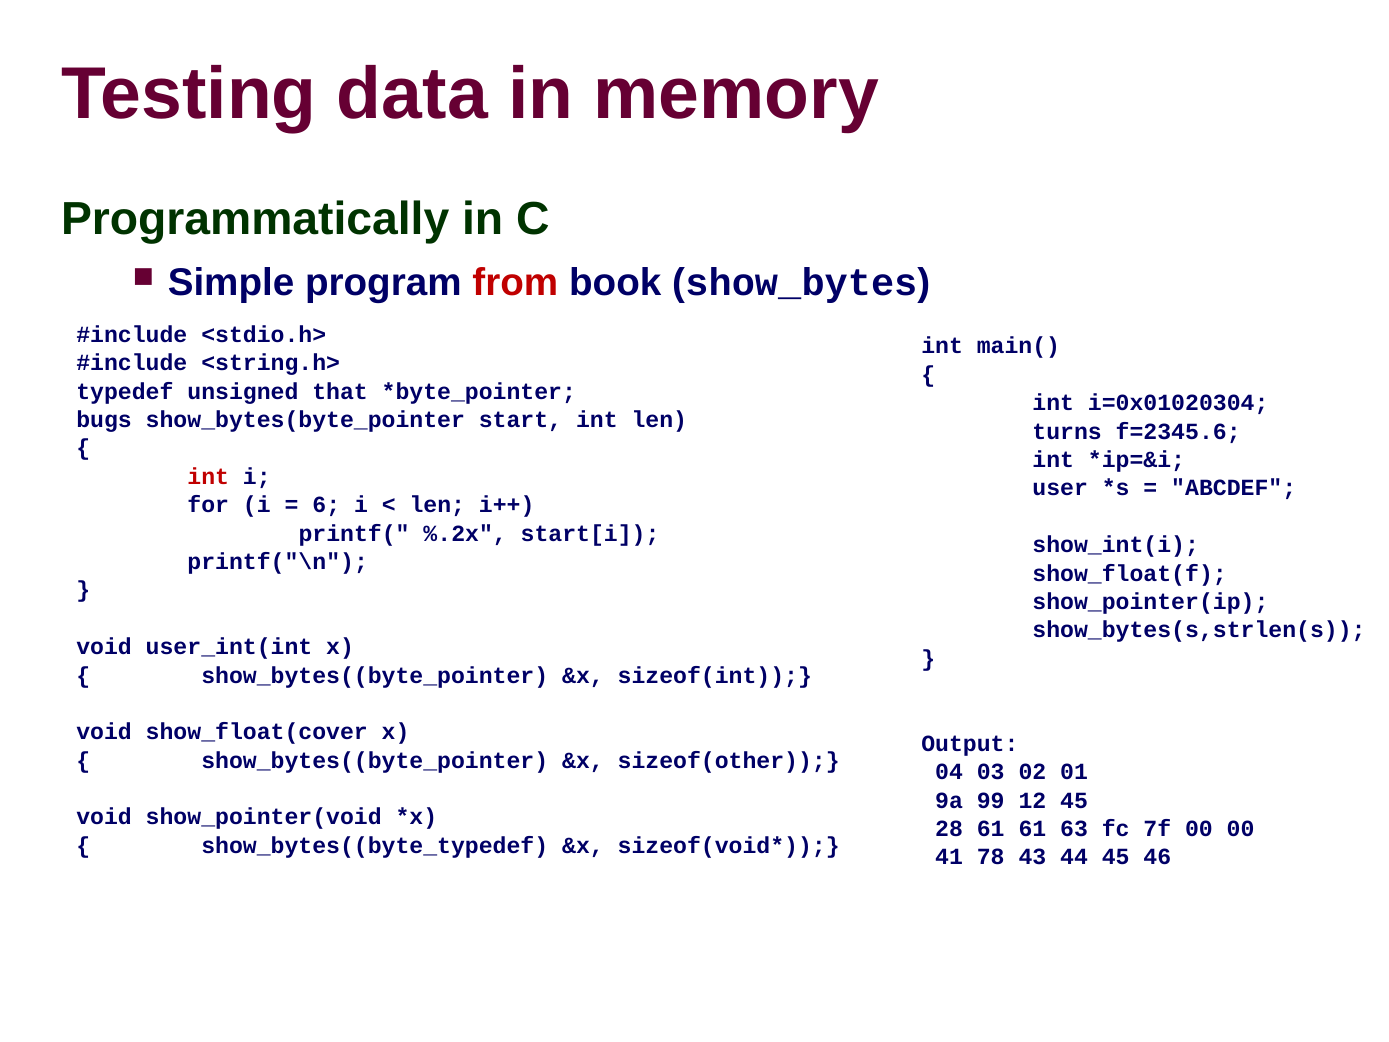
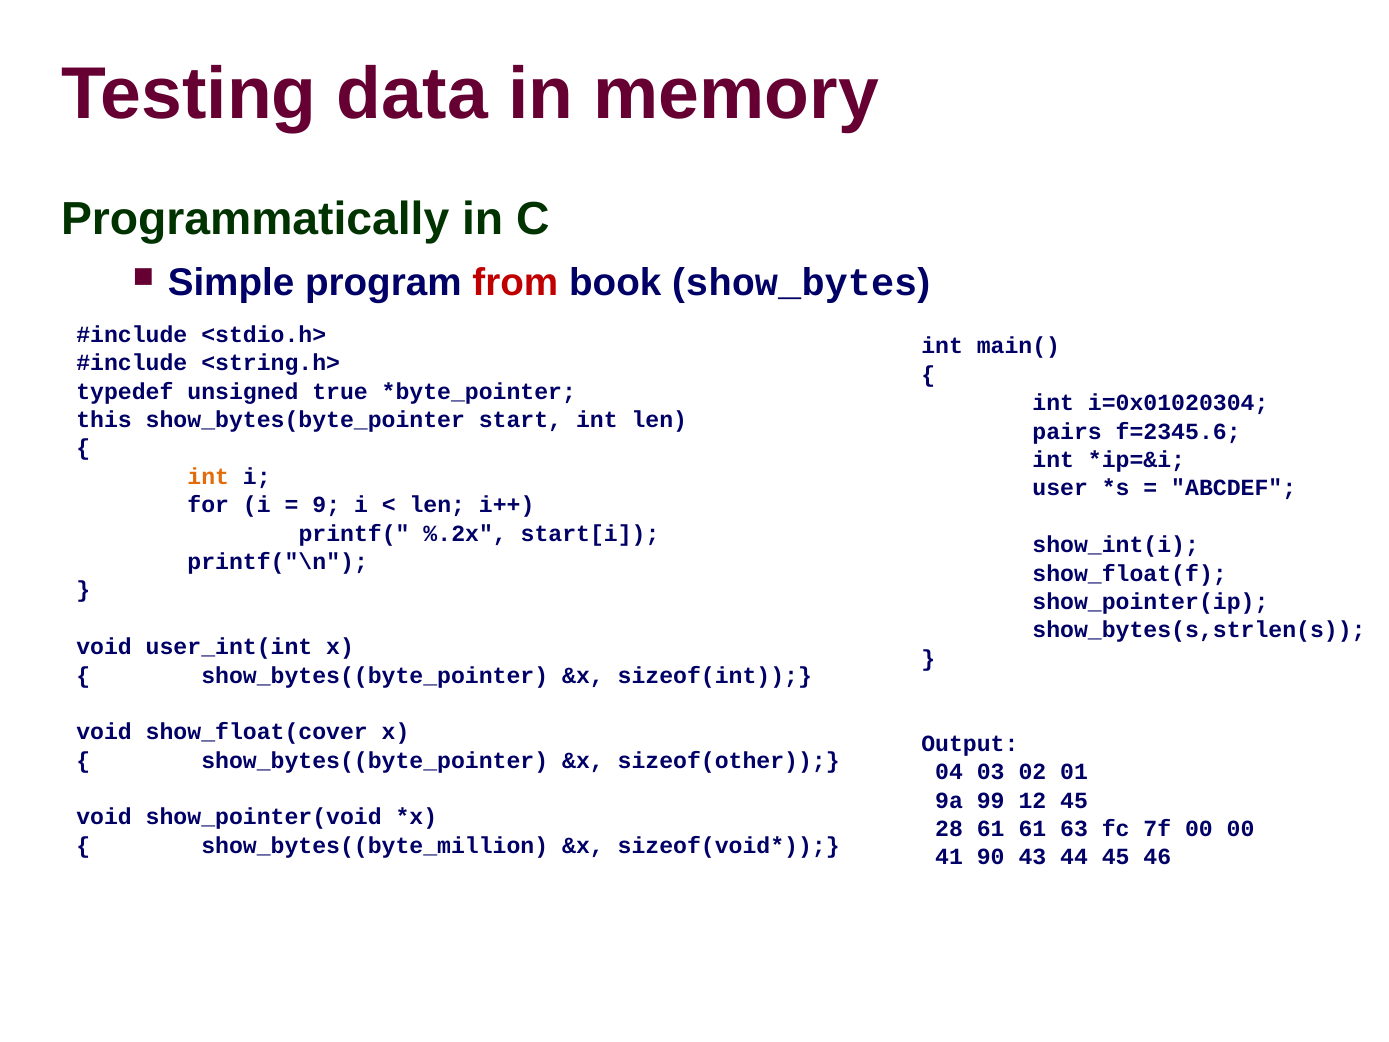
that: that -> true
bugs: bugs -> this
turns: turns -> pairs
int at (208, 477) colour: red -> orange
6: 6 -> 9
show_bytes((byte_typedef: show_bytes((byte_typedef -> show_bytes((byte_million
78: 78 -> 90
